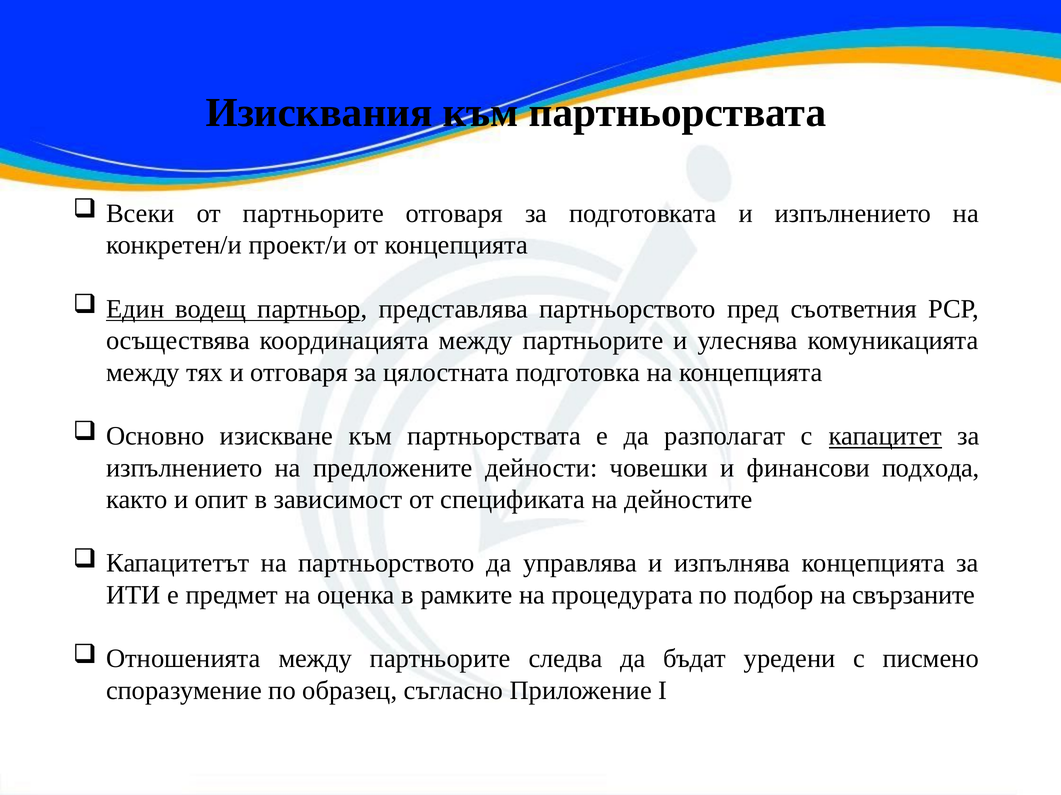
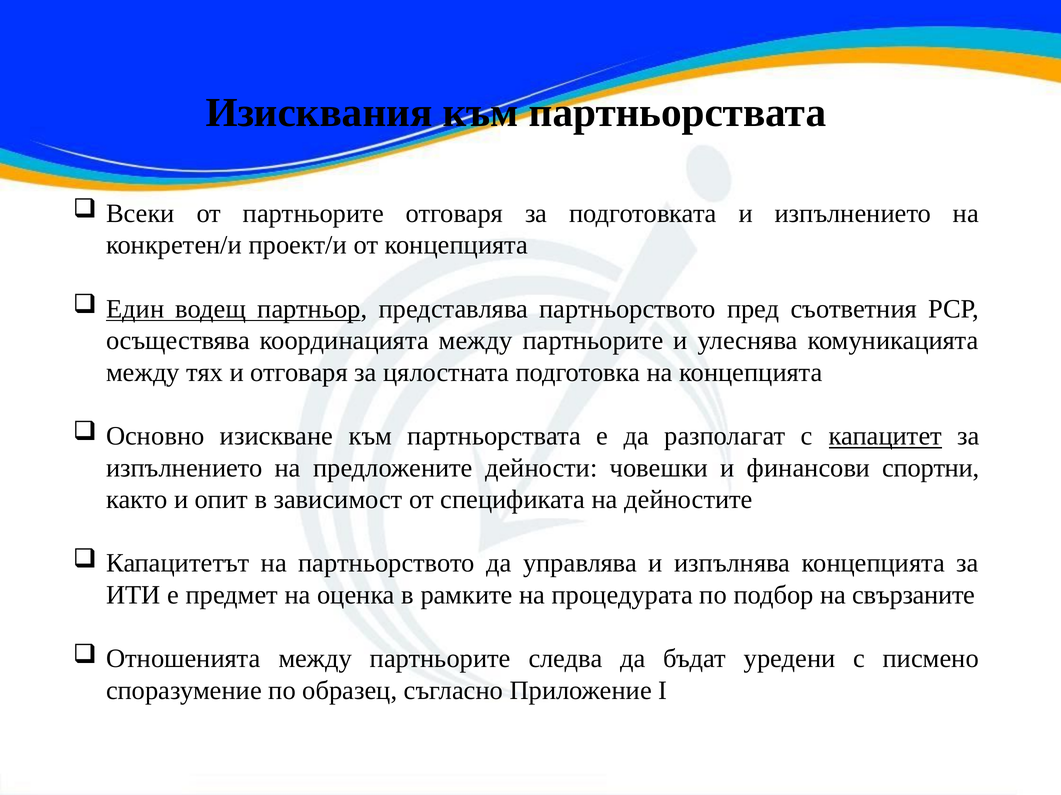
подхода: подхода -> спортни
